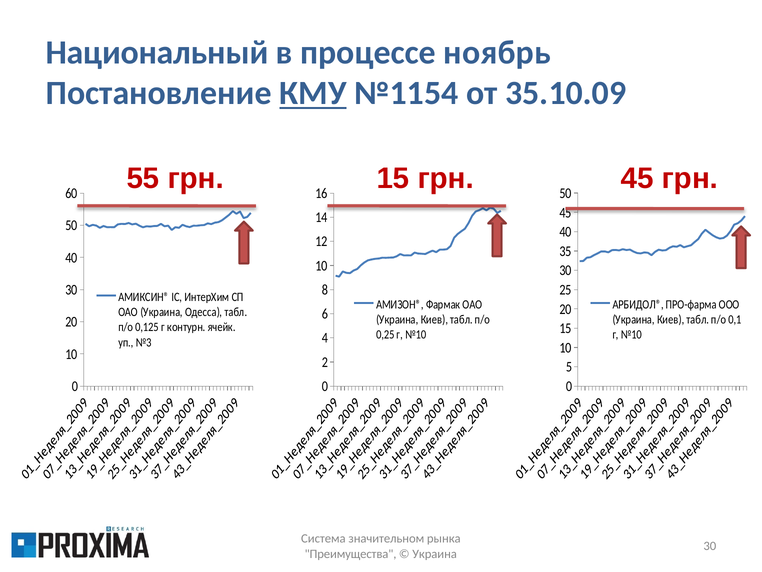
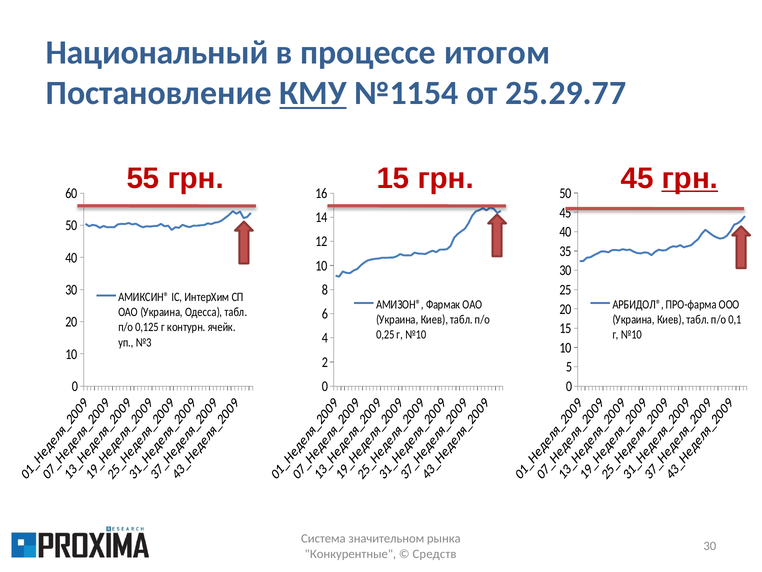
ноябрь: ноябрь -> итогом
35.10.09: 35.10.09 -> 25.29.77
грн at (690, 178) underline: none -> present
Преимущества: Преимущества -> Конкурентные
Украина at (435, 553): Украина -> Средств
